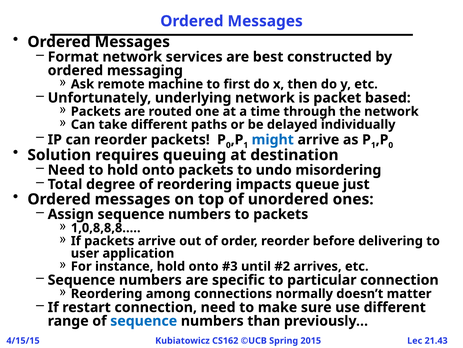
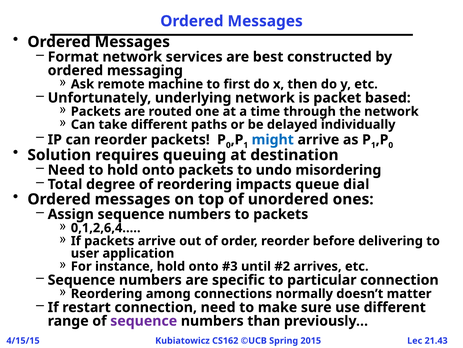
just: just -> dial
1,0,8,8,8…: 1,0,8,8,8… -> 0,1,2,6,4…
sequence at (144, 320) colour: blue -> purple
